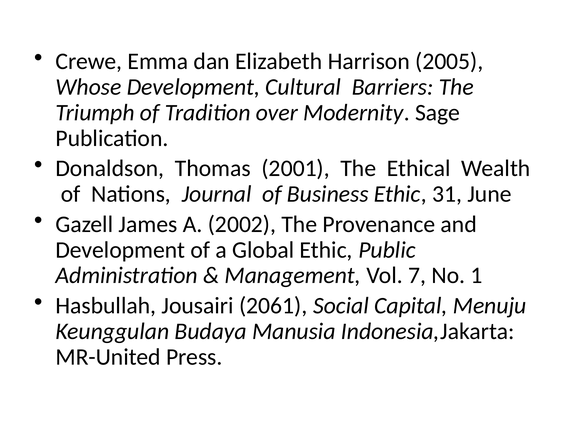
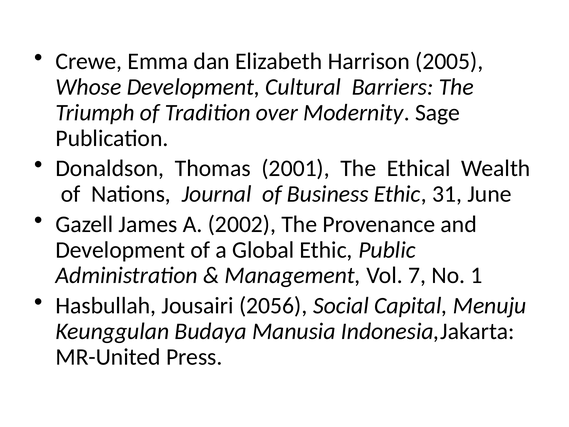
2061: 2061 -> 2056
